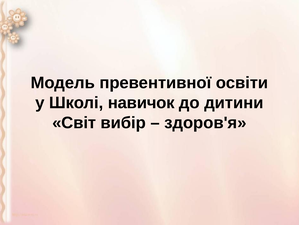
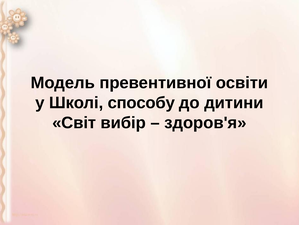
навичок: навичок -> способу
